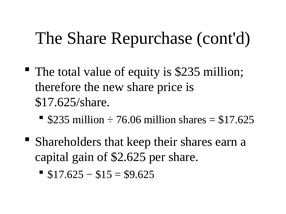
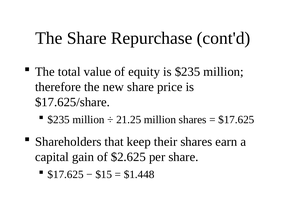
76.06: 76.06 -> 21.25
$9.625: $9.625 -> $1.448
